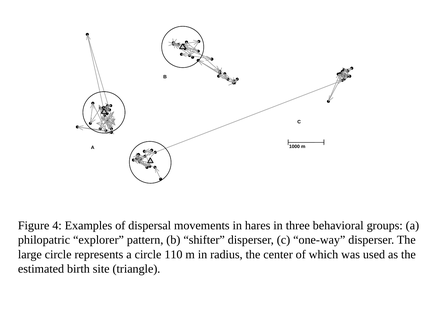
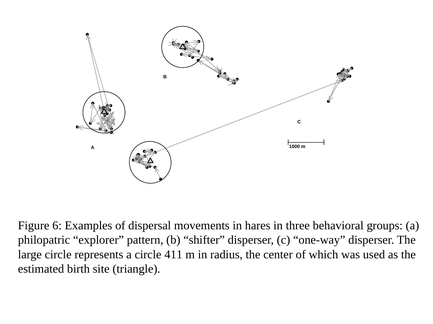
4: 4 -> 6
110: 110 -> 411
